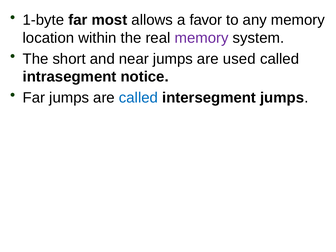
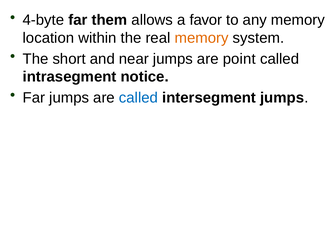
1-byte: 1-byte -> 4-byte
most: most -> them
memory at (202, 38) colour: purple -> orange
used: used -> point
